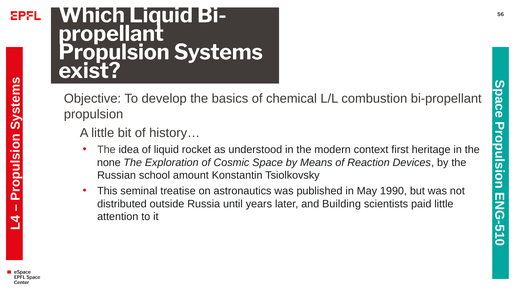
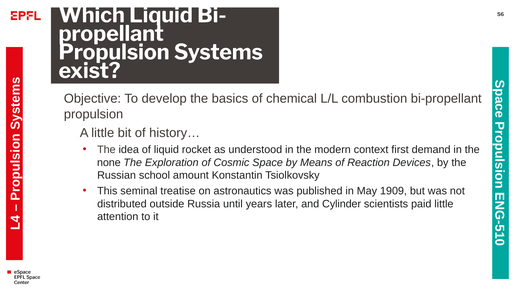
heritage: heritage -> demand
1990: 1990 -> 1909
Building: Building -> Cylinder
